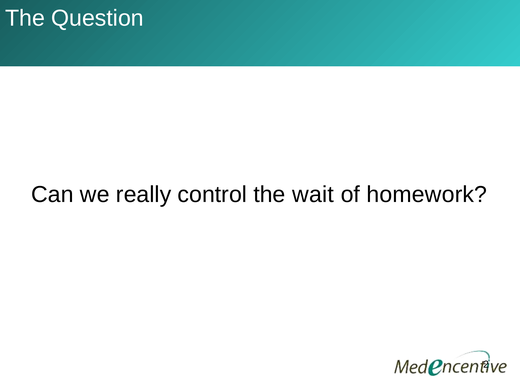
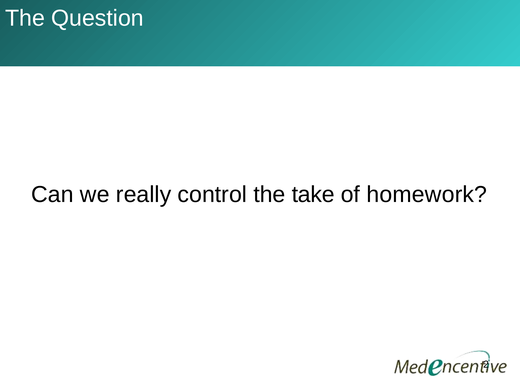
wait: wait -> take
